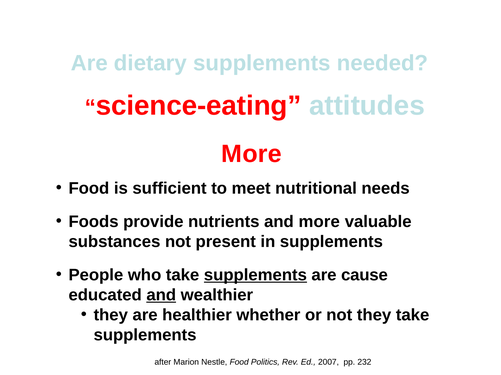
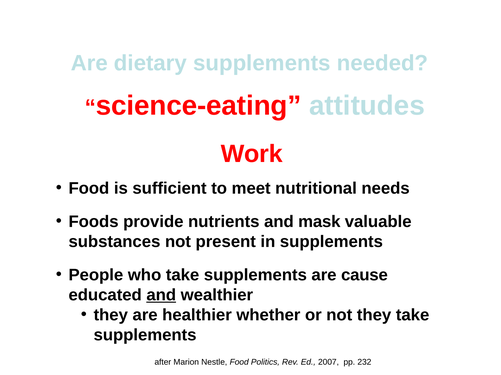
More at (252, 154): More -> Work
and more: more -> mask
supplements at (255, 275) underline: present -> none
